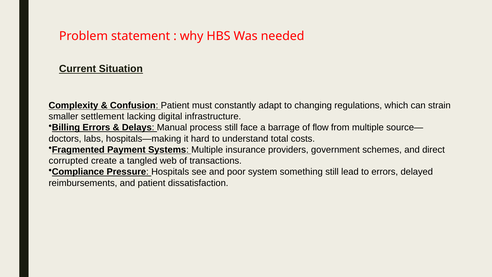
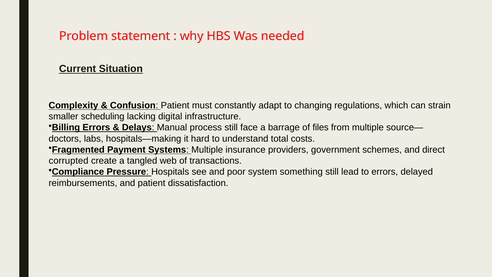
settlement: settlement -> scheduling
flow: flow -> files
